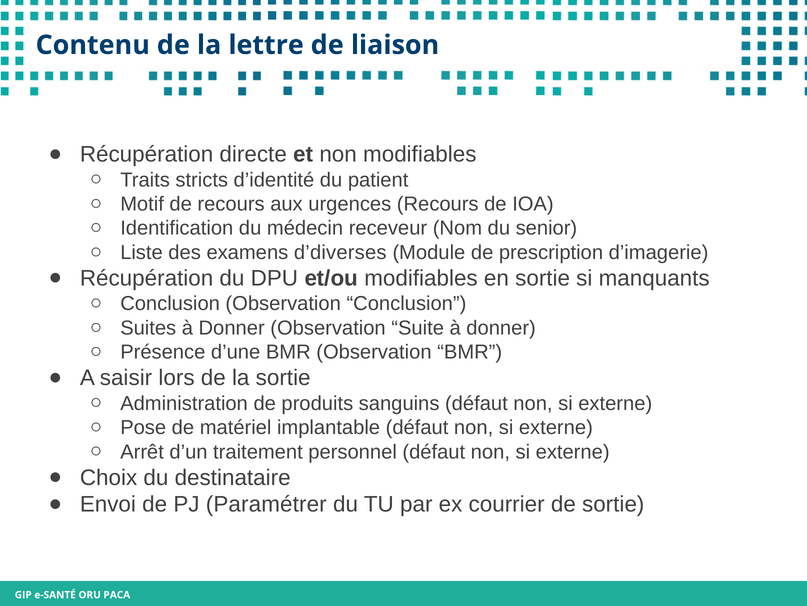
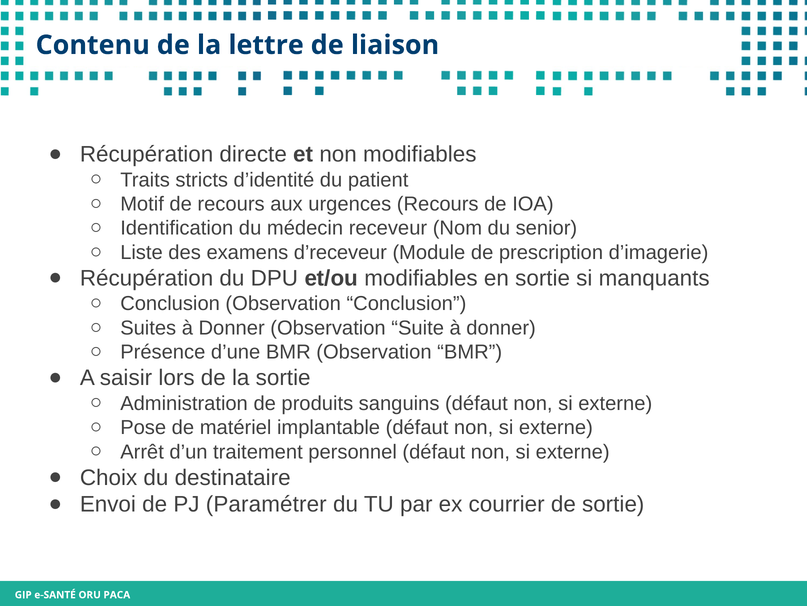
d’diverses: d’diverses -> d’receveur
